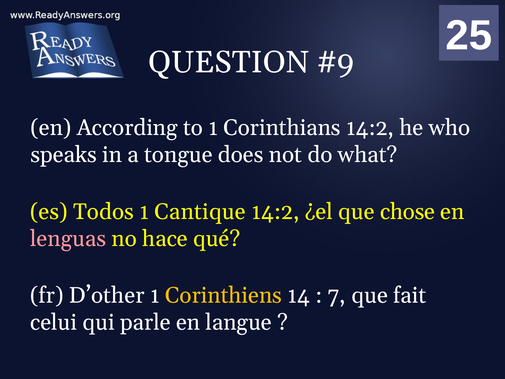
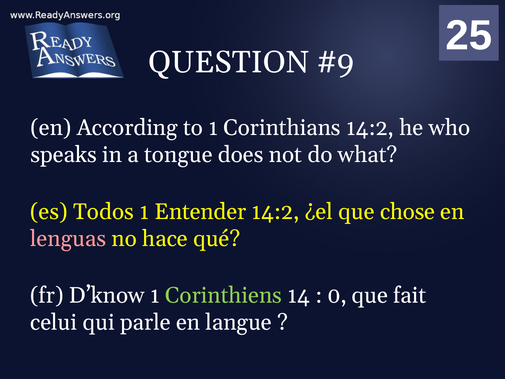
Cantique: Cantique -> Entender
D’other: D’other -> D’know
Corinthiens colour: yellow -> light green
7: 7 -> 0
